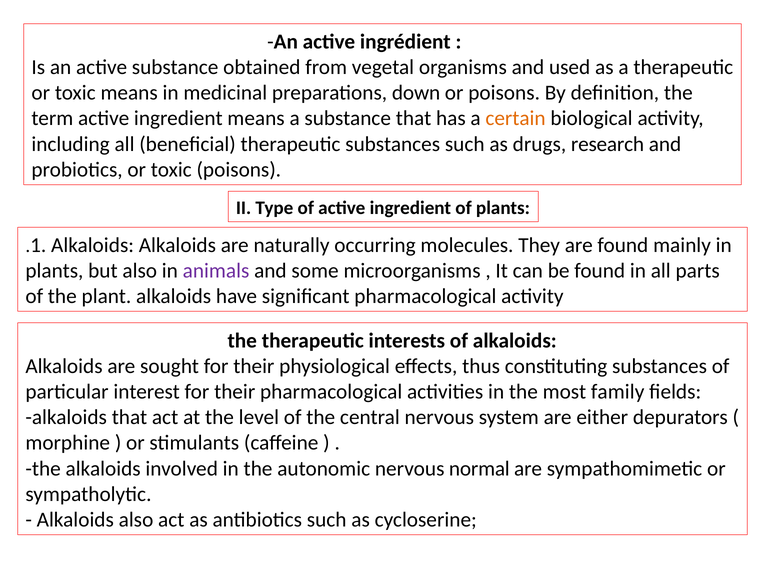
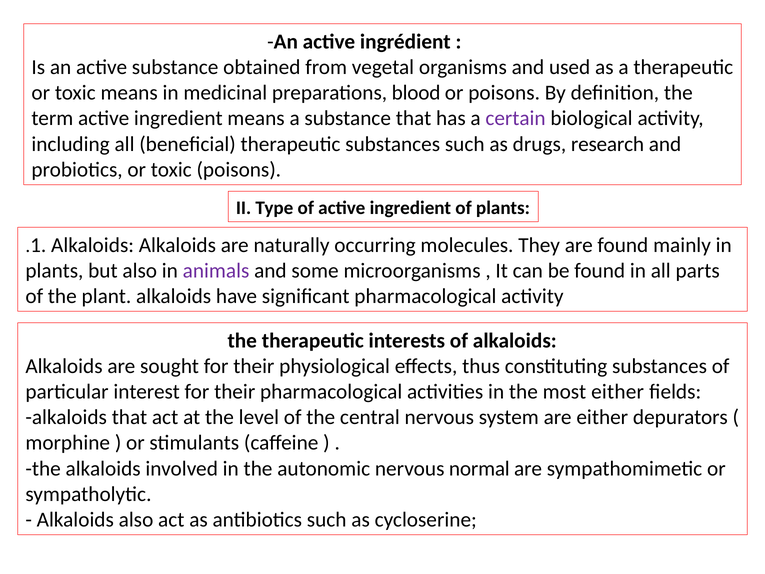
down: down -> blood
certain colour: orange -> purple
most family: family -> either
